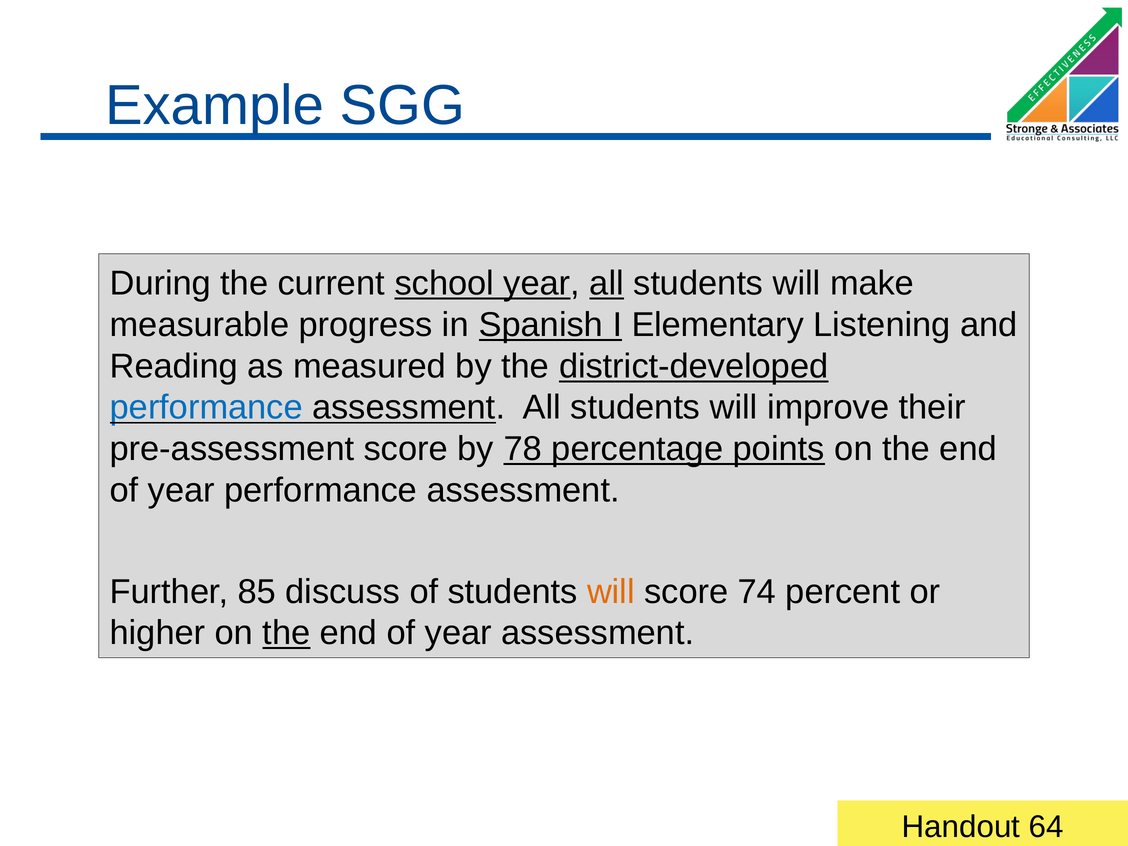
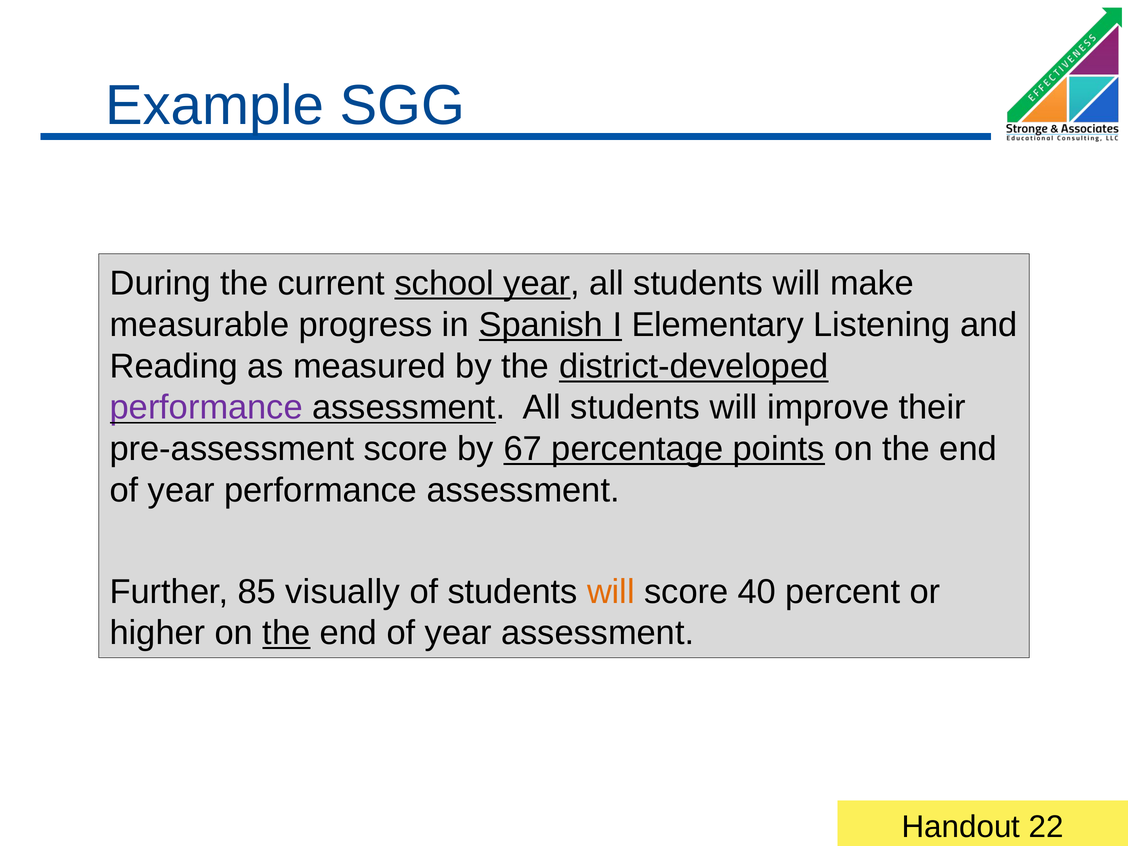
all at (607, 284) underline: present -> none
performance at (206, 408) colour: blue -> purple
78: 78 -> 67
discuss: discuss -> visually
74: 74 -> 40
64: 64 -> 22
